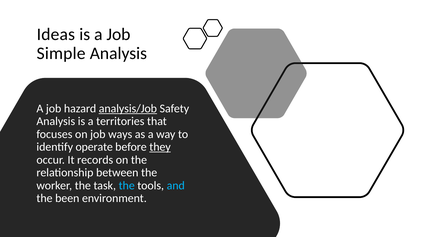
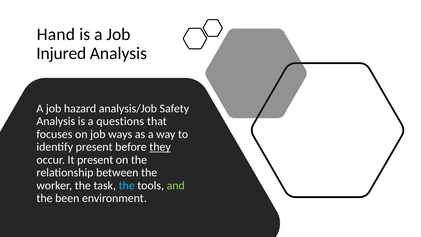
Ideas: Ideas -> Hand
Simple: Simple -> Injured
analysis/Job underline: present -> none
territories: territories -> questions
identify operate: operate -> present
It records: records -> present
and colour: light blue -> light green
